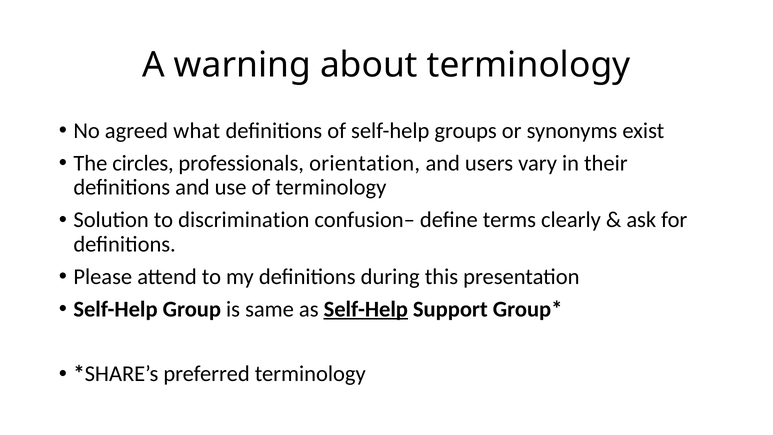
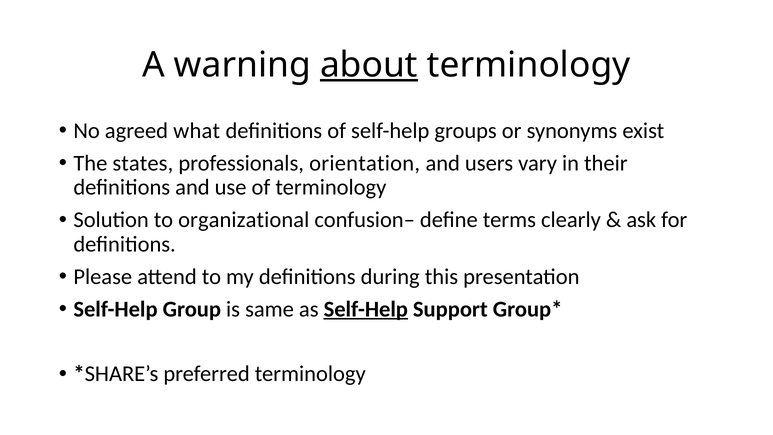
about underline: none -> present
circles: circles -> states
discrimination: discrimination -> organizational
